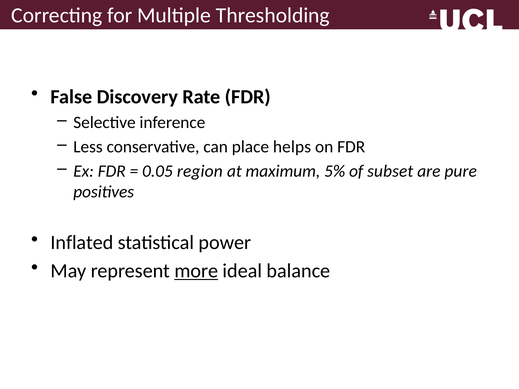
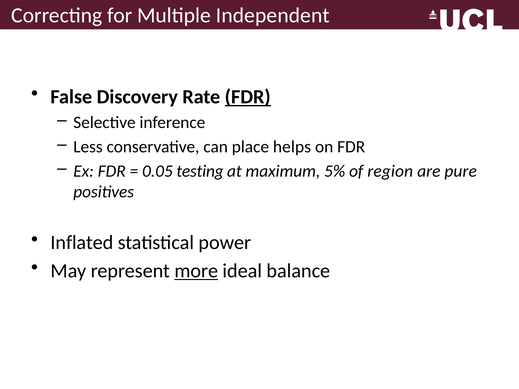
Thresholding: Thresholding -> Independent
FDR at (248, 97) underline: none -> present
region: region -> testing
subset: subset -> region
